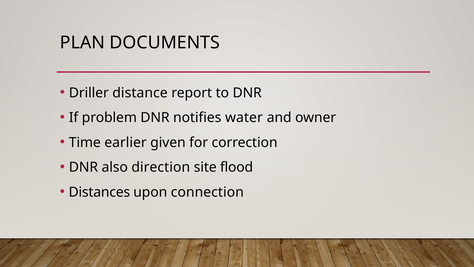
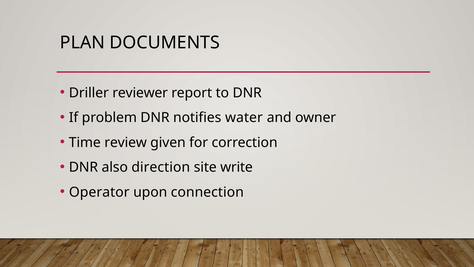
distance: distance -> reviewer
earlier: earlier -> review
flood: flood -> write
Distances: Distances -> Operator
